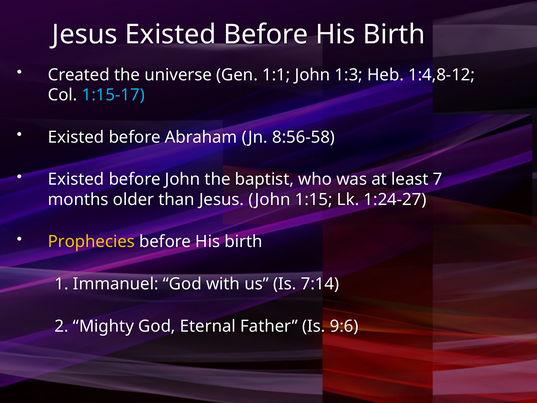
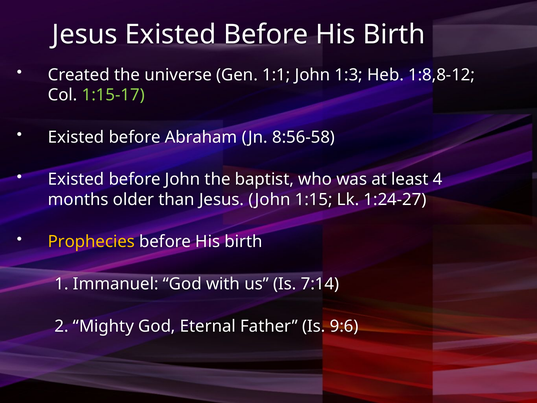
1:4,8-12: 1:4,8-12 -> 1:8,8-12
1:15-17 colour: light blue -> light green
7: 7 -> 4
